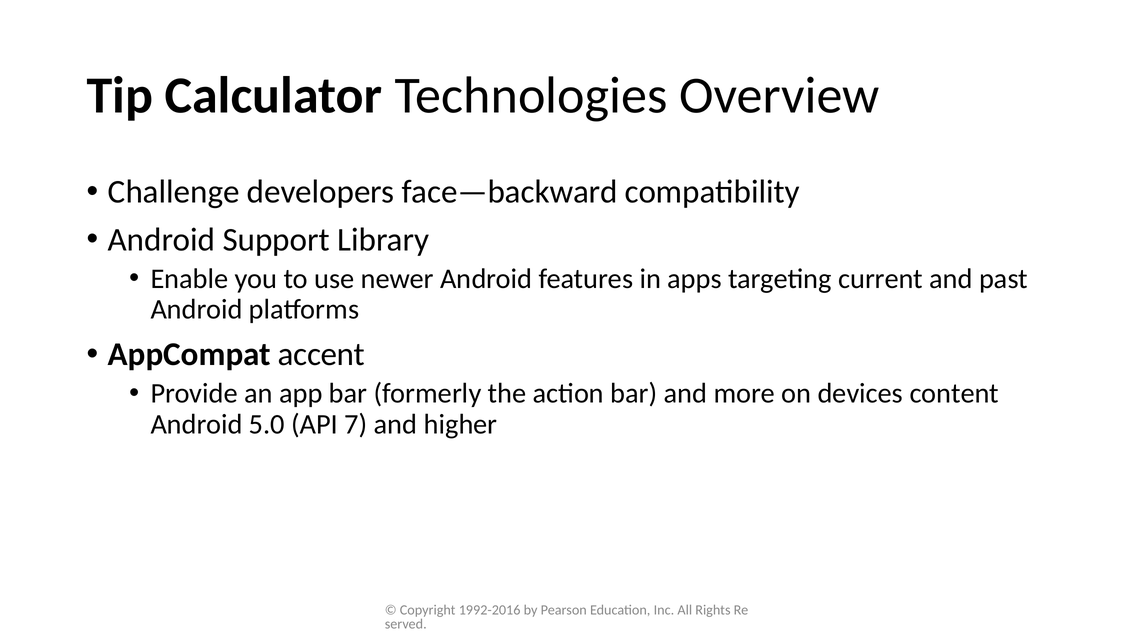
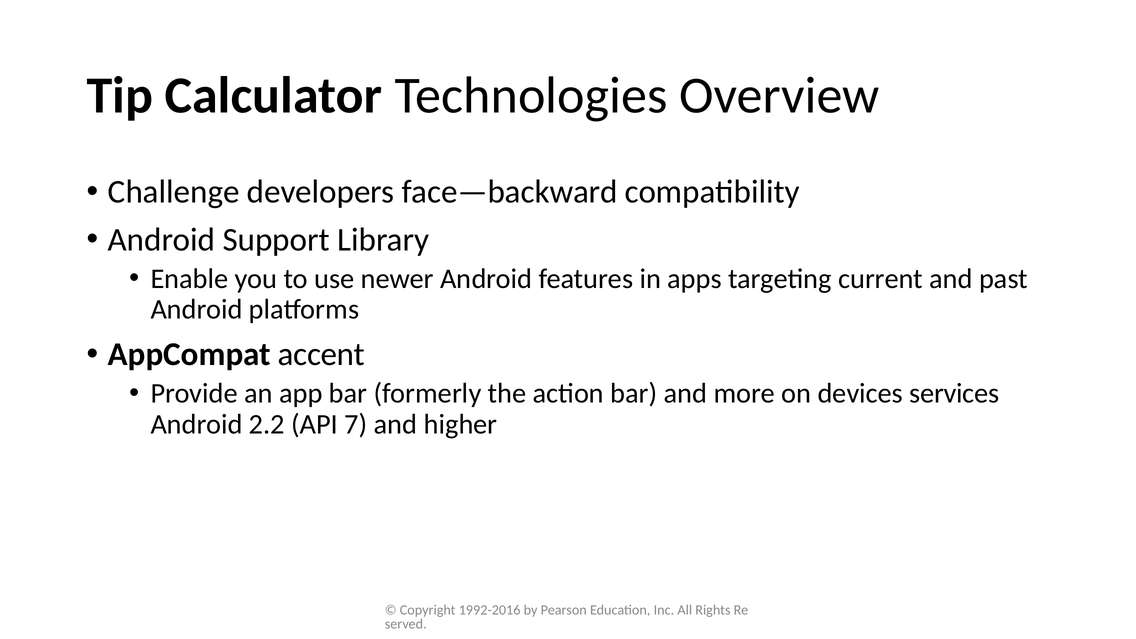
content: content -> services
5.0: 5.0 -> 2.2
